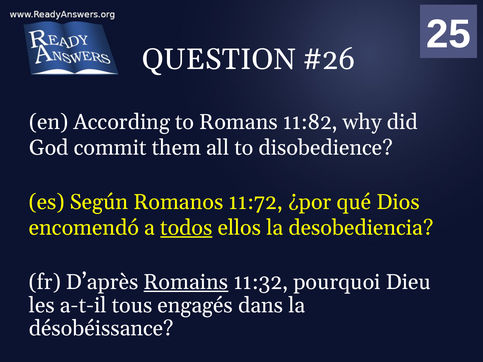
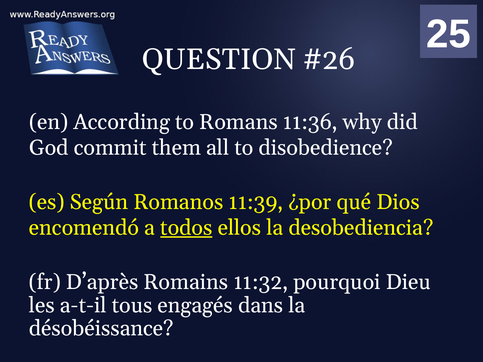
11:82: 11:82 -> 11:36
11:72: 11:72 -> 11:39
Romains underline: present -> none
